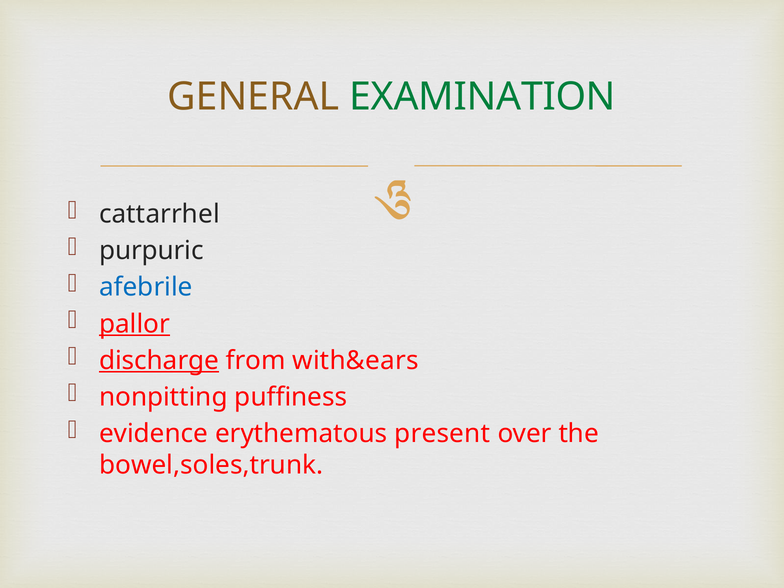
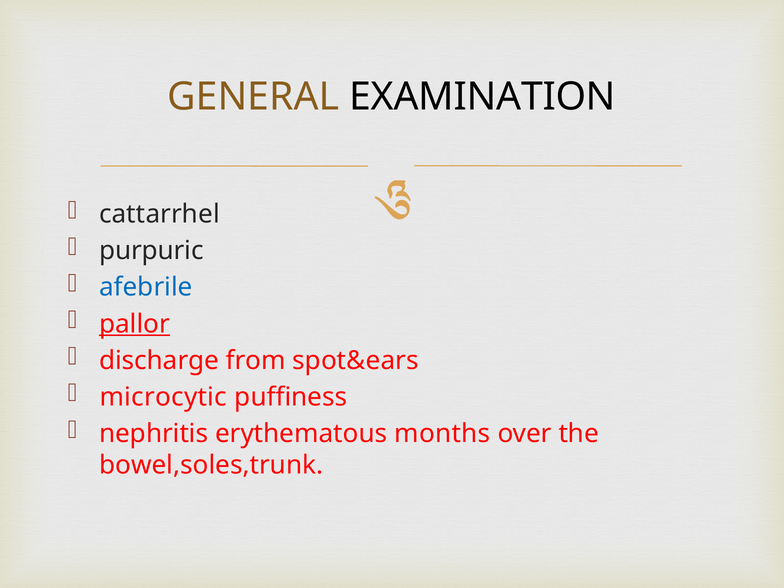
EXAMINATION colour: green -> black
discharge underline: present -> none
with&ears: with&ears -> spot&ears
nonpitting: nonpitting -> microcytic
evidence: evidence -> nephritis
present: present -> months
